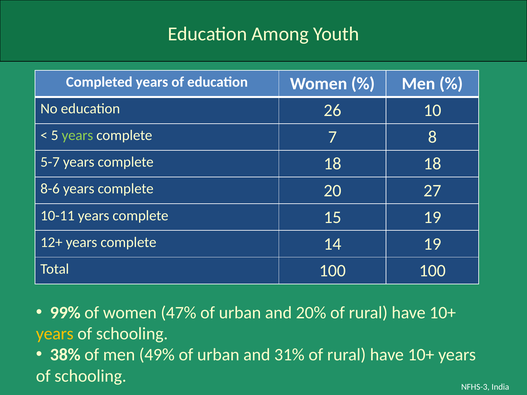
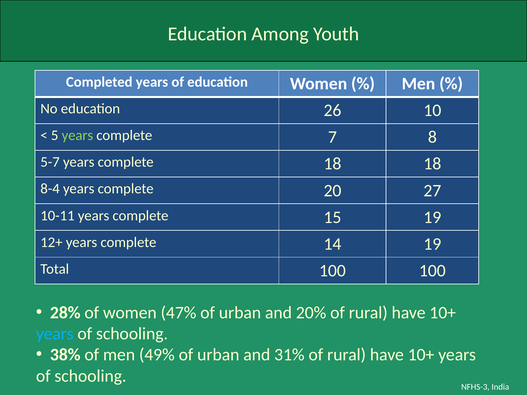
8-6: 8-6 -> 8-4
99%: 99% -> 28%
years at (55, 334) colour: yellow -> light blue
